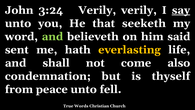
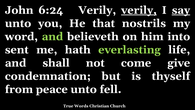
3:24: 3:24 -> 6:24
verily at (139, 10) underline: none -> present
seeketh: seeketh -> nostrils
said: said -> into
everlasting colour: yellow -> light green
also: also -> give
